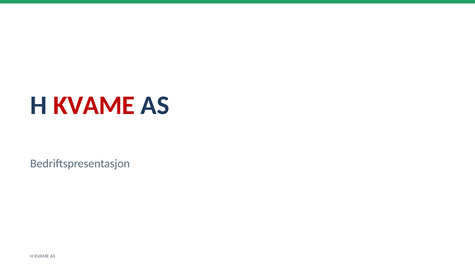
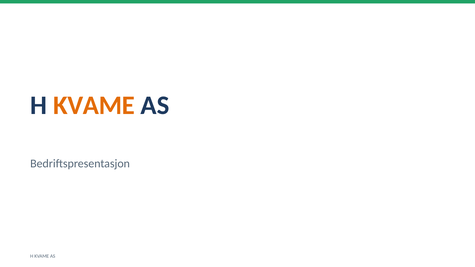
KVAME at (94, 105) colour: red -> orange
